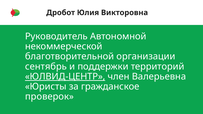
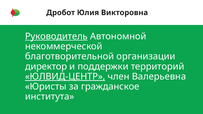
Руководитель underline: none -> present
сентябрь: сентябрь -> директор
проверок: проверок -> института
